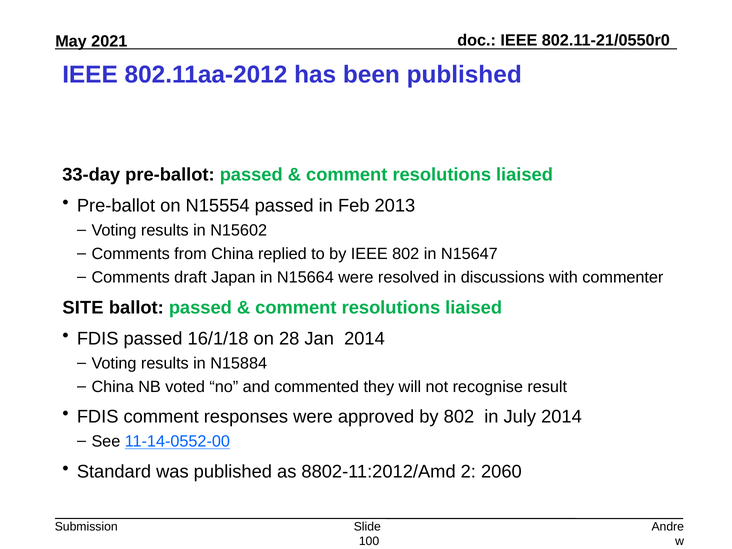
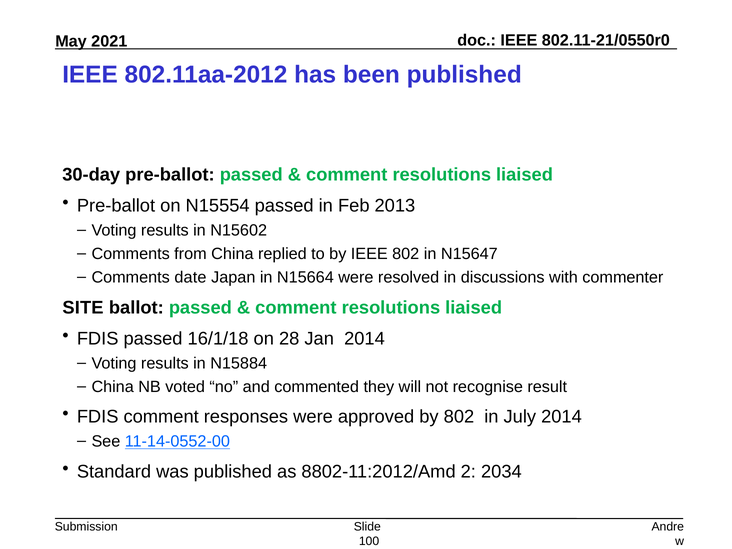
33-day: 33-day -> 30-day
draft: draft -> date
2060: 2060 -> 2034
